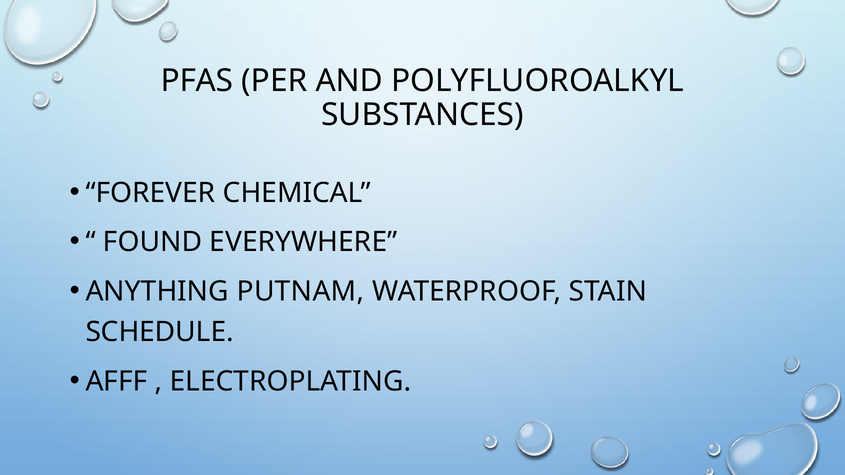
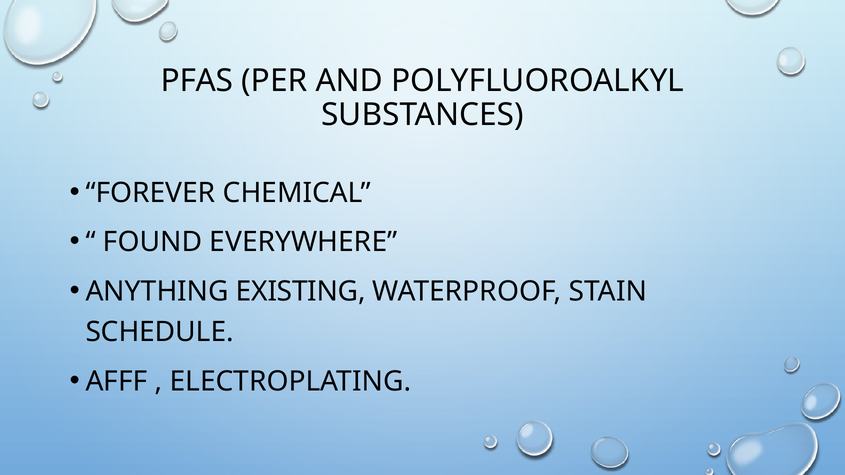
PUTNAM: PUTNAM -> EXISTING
